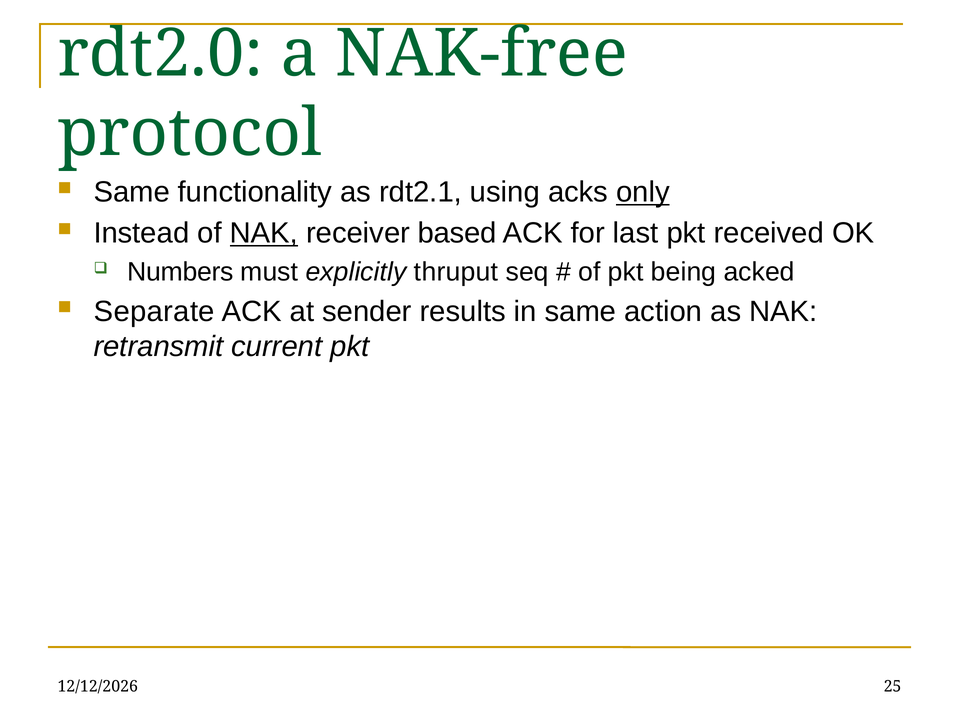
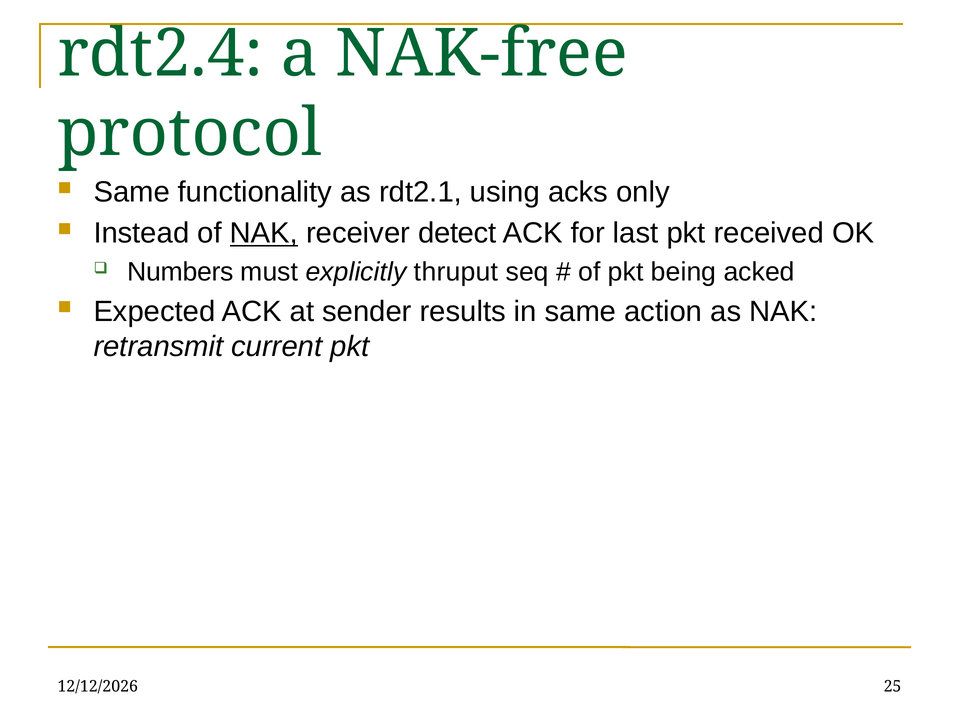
rdt2.0: rdt2.0 -> rdt2.4
only underline: present -> none
based: based -> detect
Separate: Separate -> Expected
